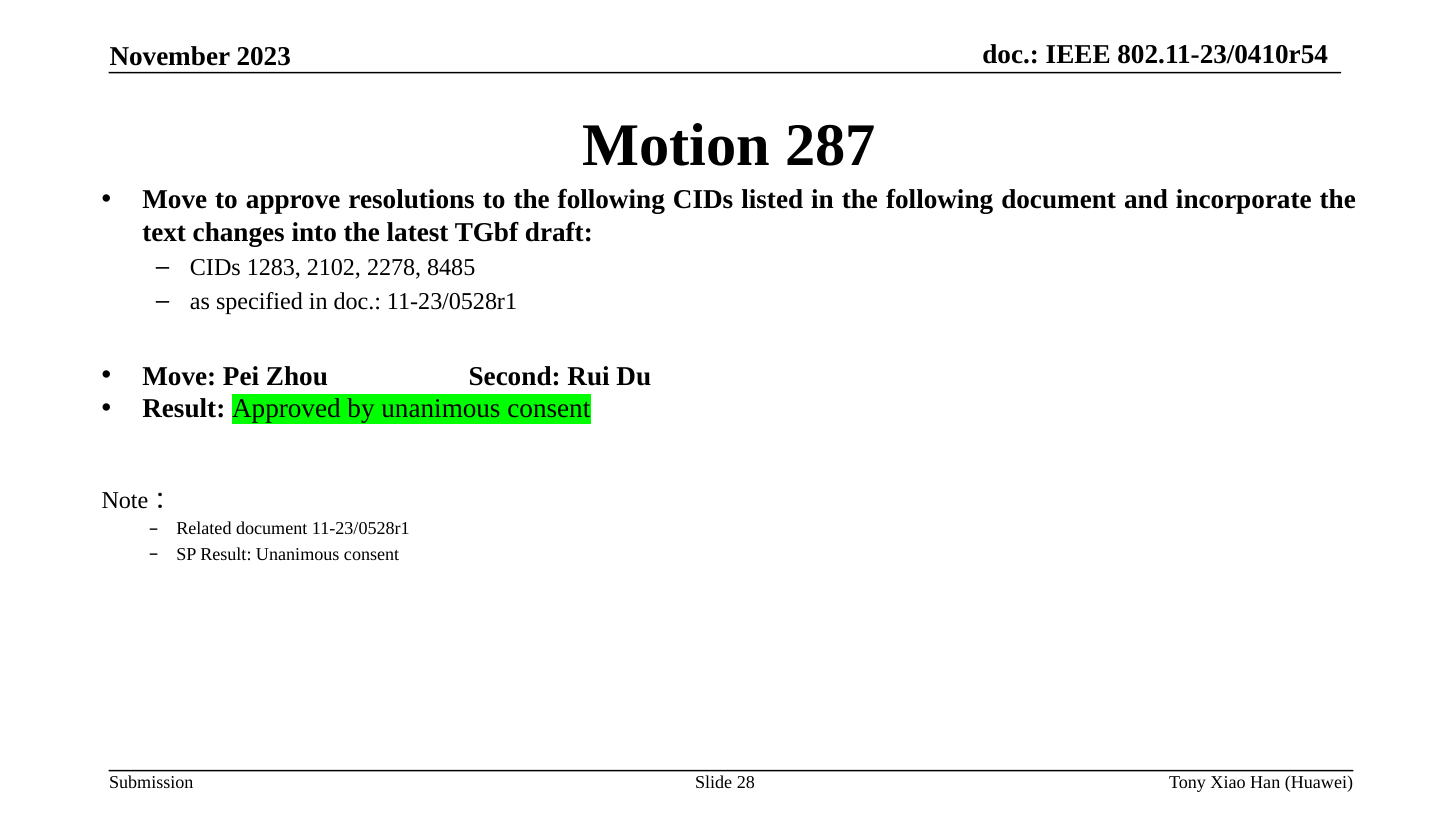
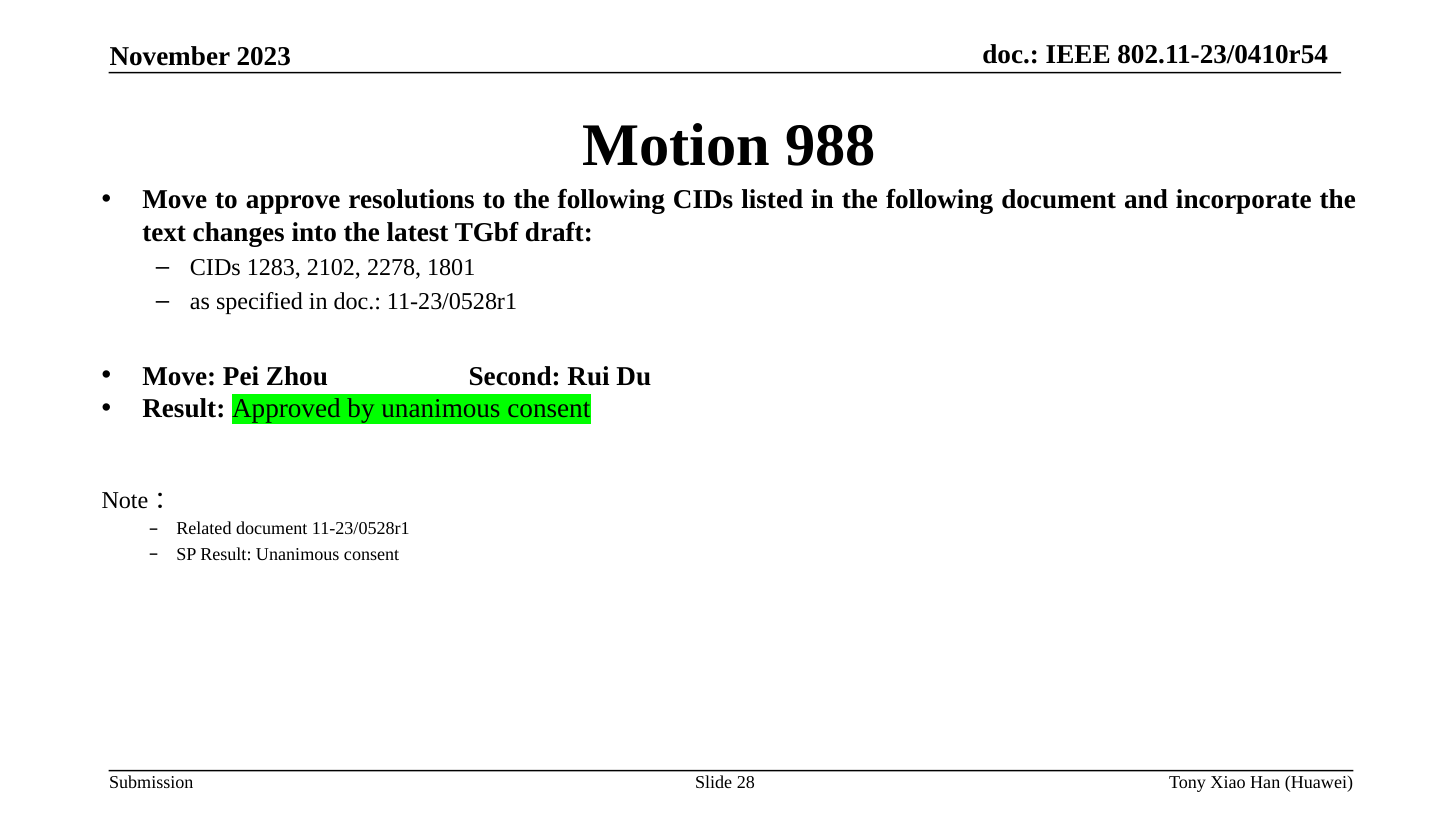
287: 287 -> 988
8485: 8485 -> 1801
